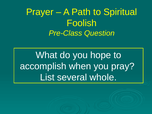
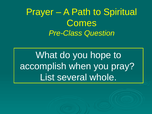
Foolish: Foolish -> Comes
